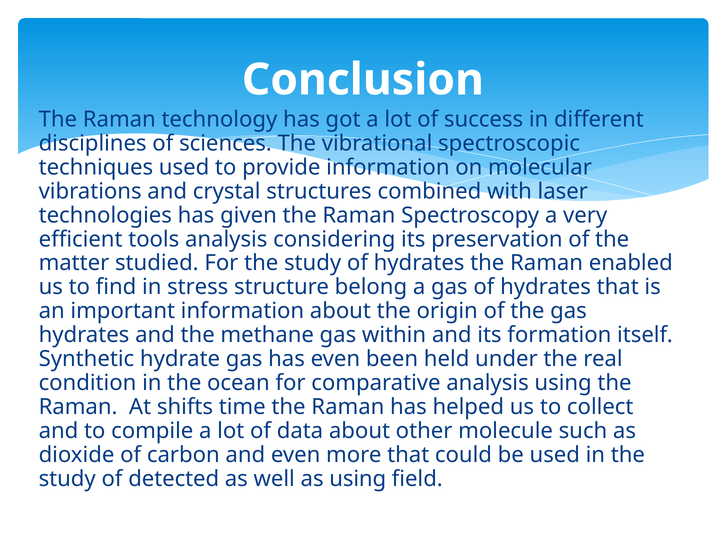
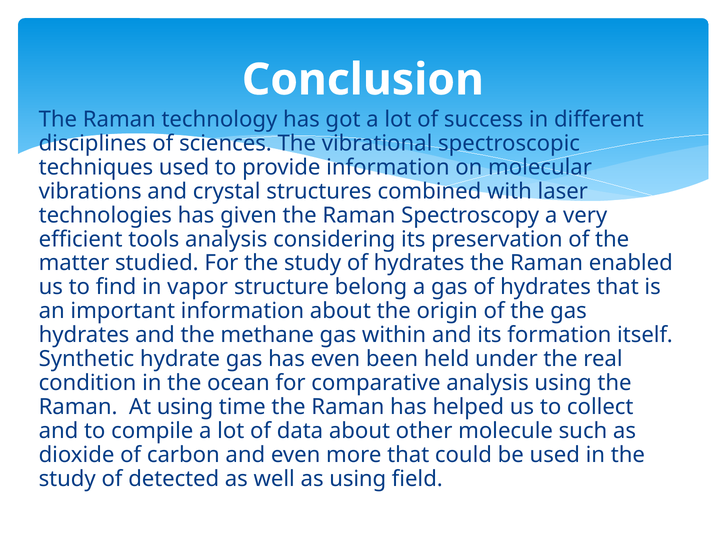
stress: stress -> vapor
At shifts: shifts -> using
